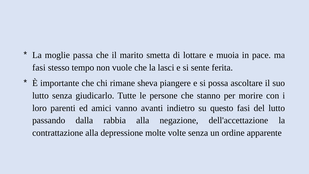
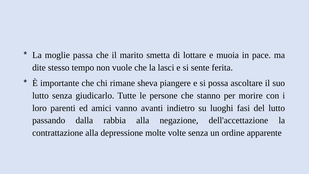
fasi at (39, 67): fasi -> dite
questo: questo -> luoghi
